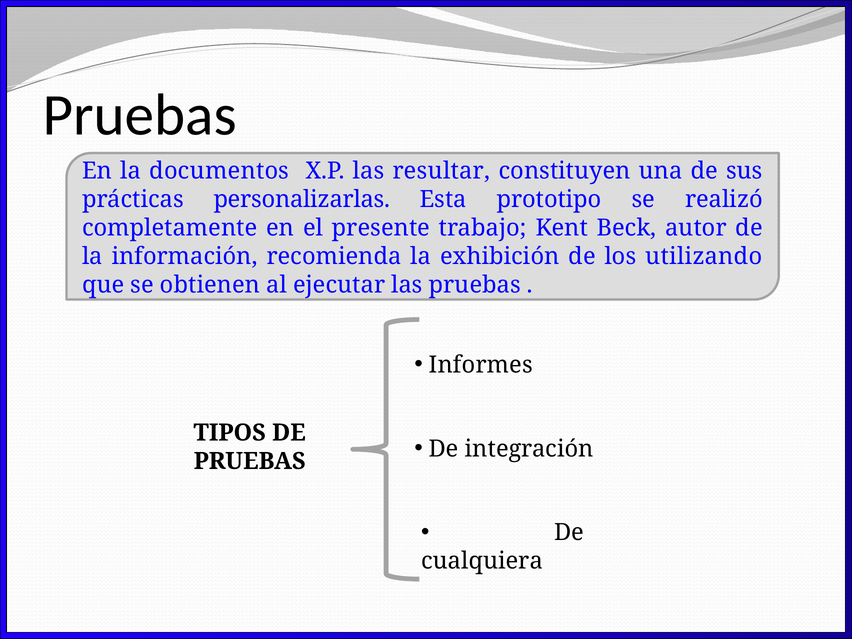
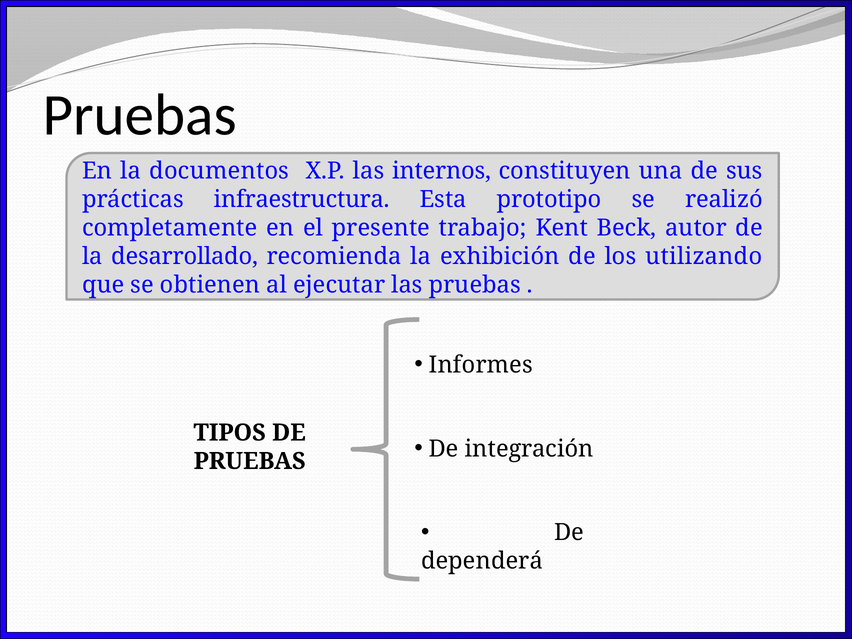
resultar: resultar -> internos
personalizarlas: personalizarlas -> infraestructura
información: información -> desarrollado
cualquiera: cualquiera -> dependerá
